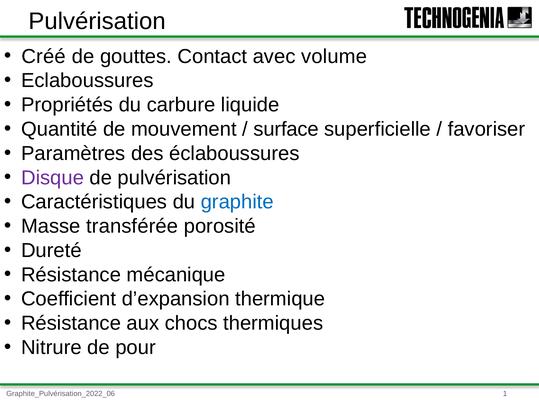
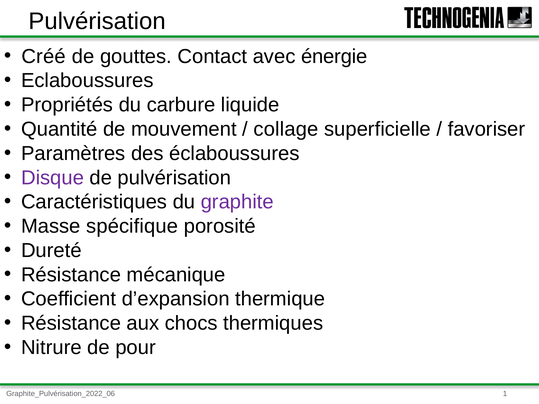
volume: volume -> énergie
surface: surface -> collage
graphite colour: blue -> purple
transférée: transférée -> spécifique
